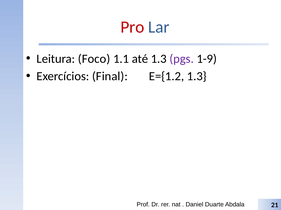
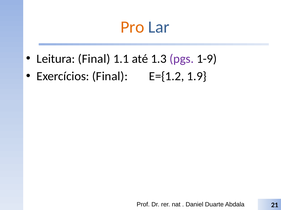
Pro colour: red -> orange
Leitura Foco: Foco -> Final
E={1.2 1.3: 1.3 -> 1.9
